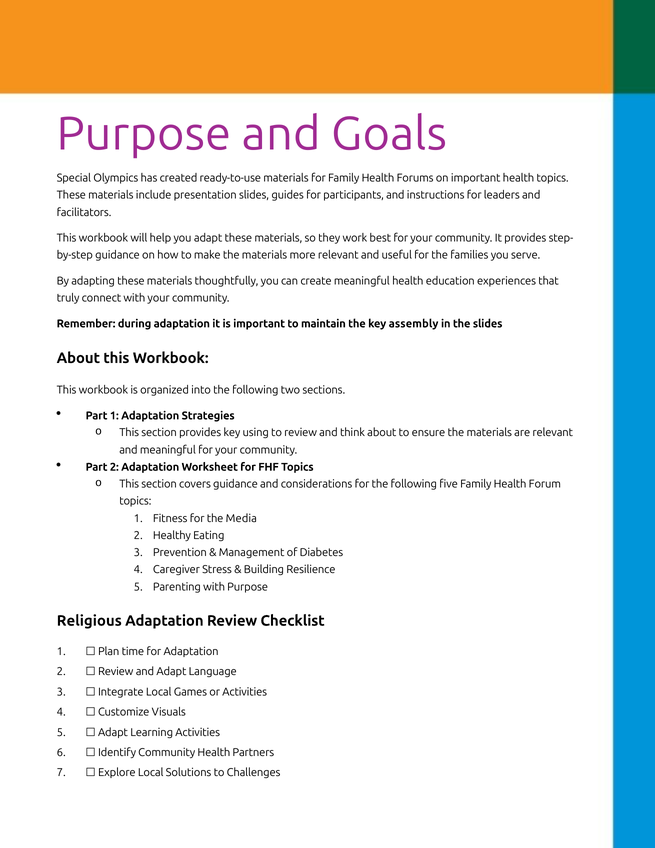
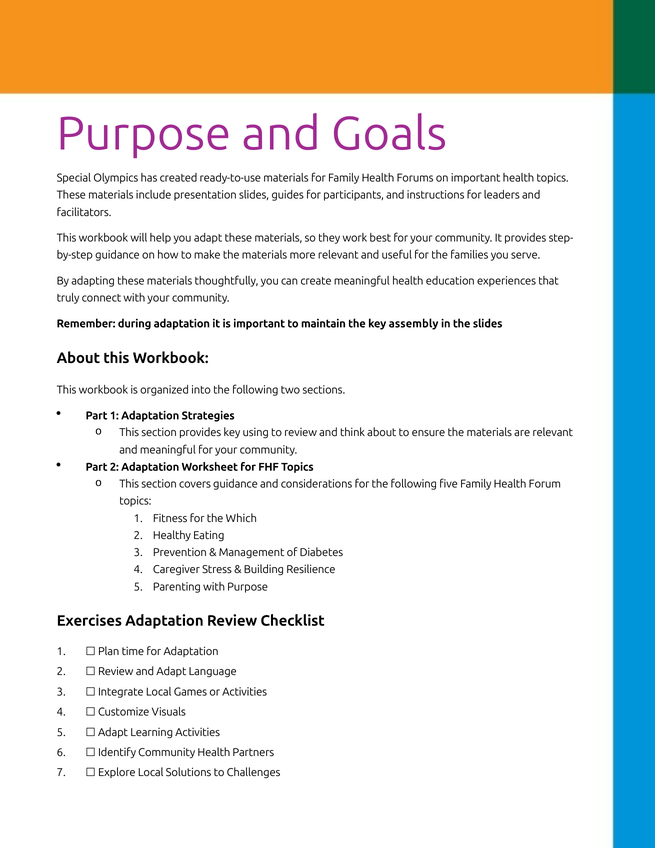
Media: Media -> Which
Religious: Religious -> Exercises
